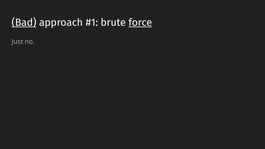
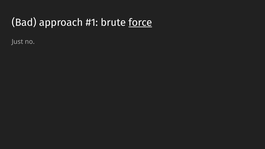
Bad underline: present -> none
